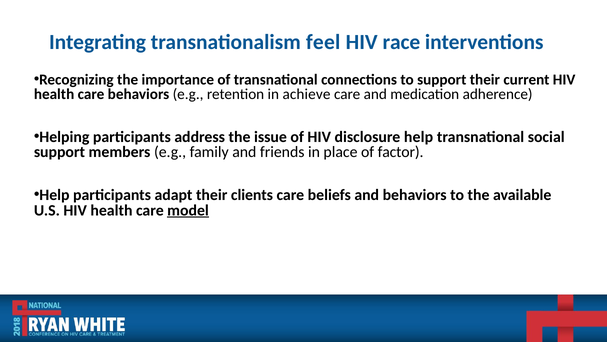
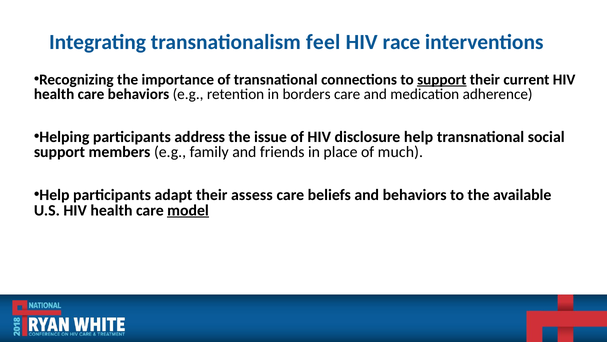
support at (442, 79) underline: none -> present
achieve: achieve -> borders
factor: factor -> much
clients: clients -> assess
